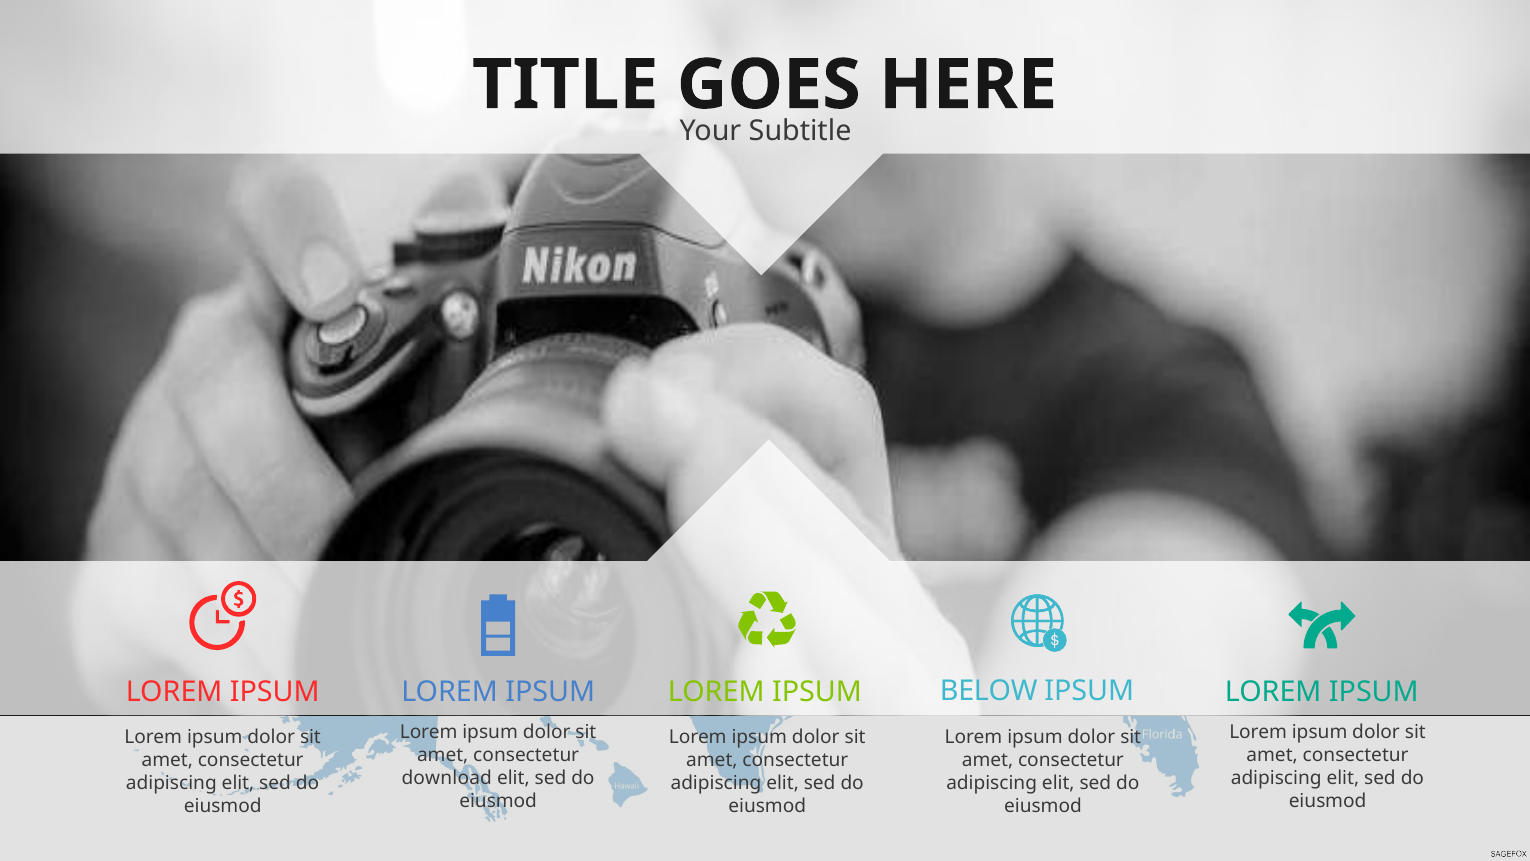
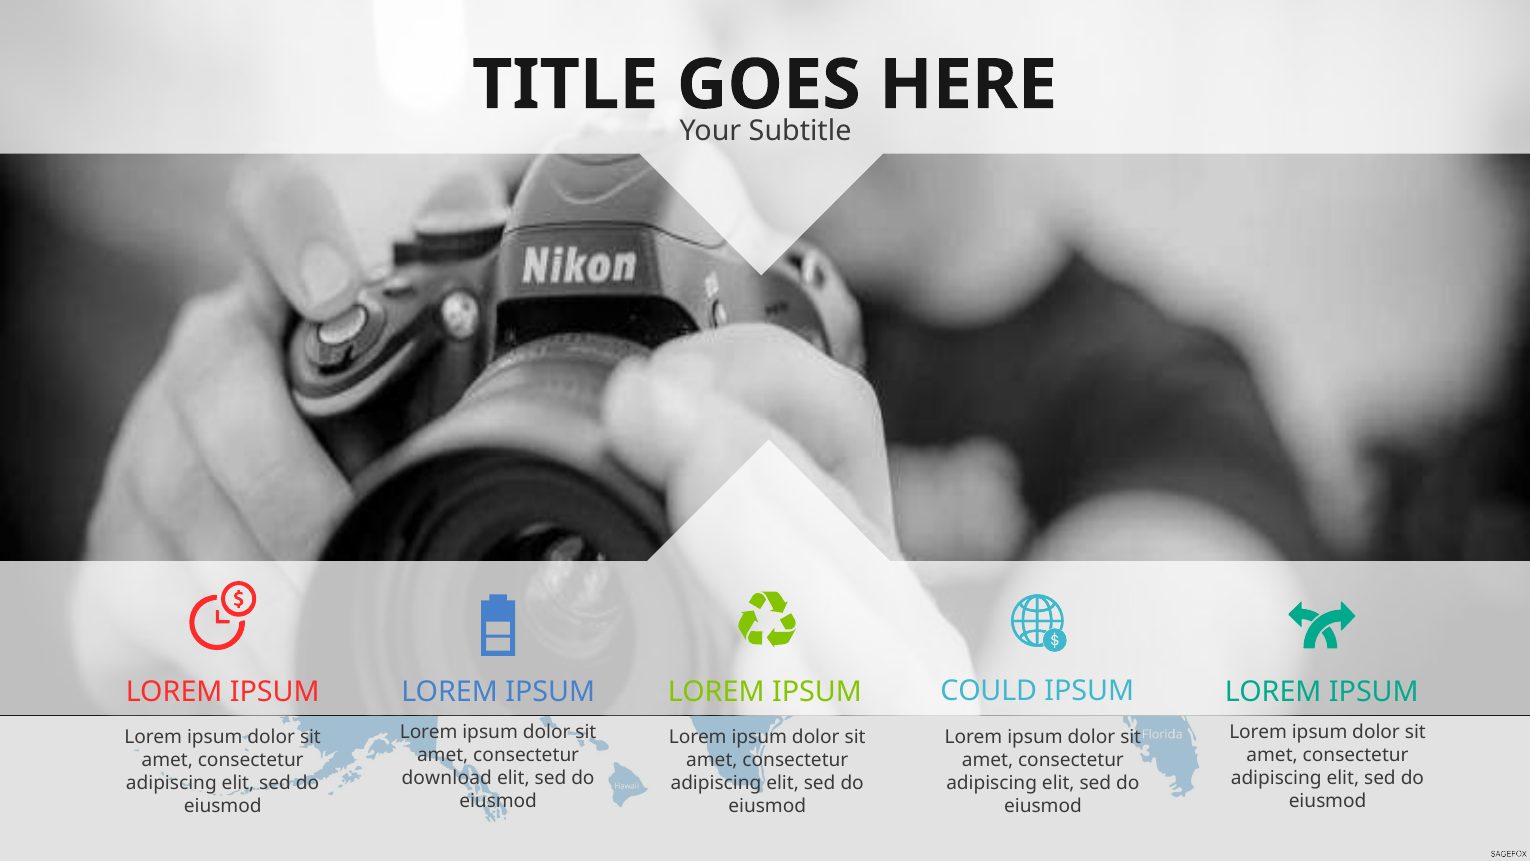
BELOW: BELOW -> COULD
